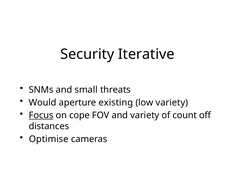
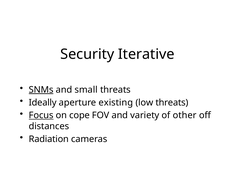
SNMs underline: none -> present
Would: Would -> Ideally
low variety: variety -> threats
count: count -> other
Optimise: Optimise -> Radiation
